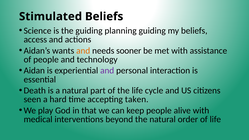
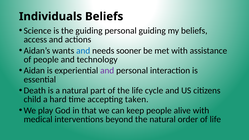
Stimulated: Stimulated -> Individuals
guiding planning: planning -> personal
and at (83, 51) colour: orange -> blue
seen: seen -> child
